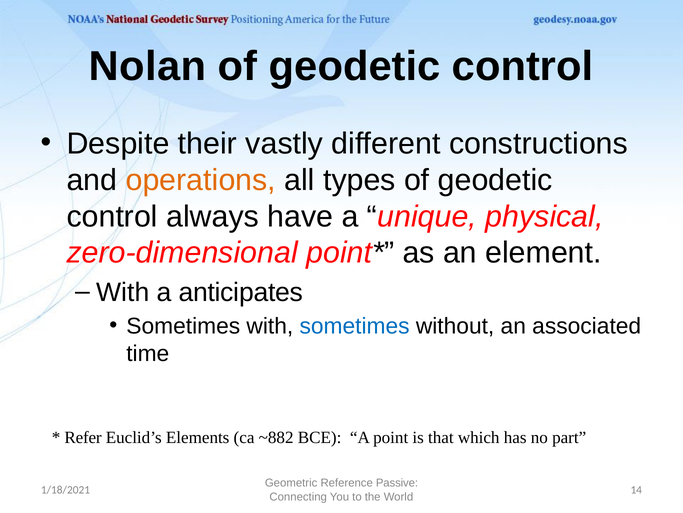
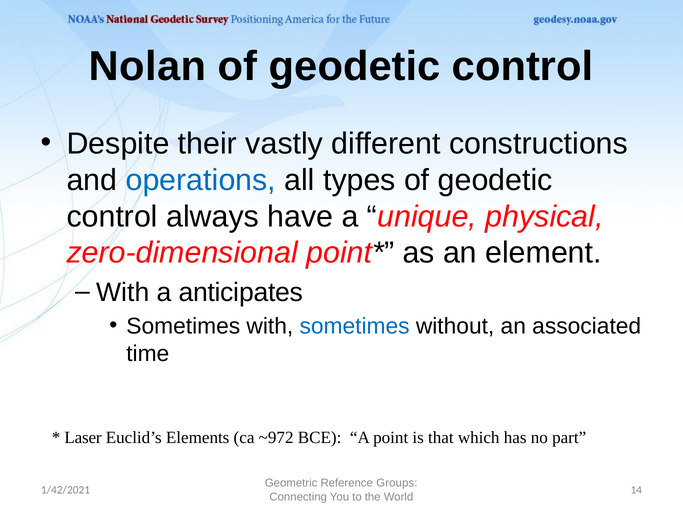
operations colour: orange -> blue
Refer: Refer -> Laser
~882: ~882 -> ~972
Passive: Passive -> Groups
1/18/2021: 1/18/2021 -> 1/42/2021
